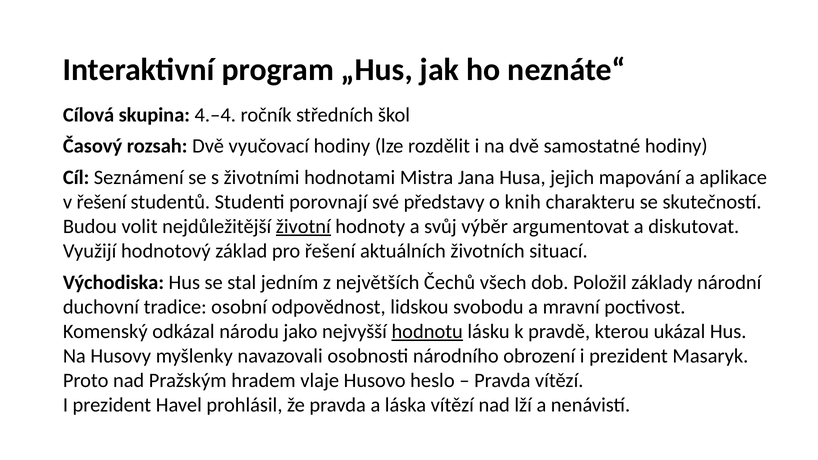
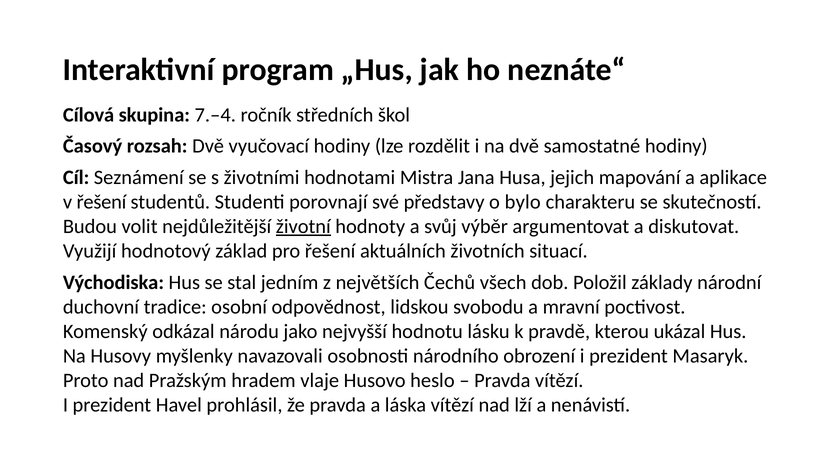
4.‒4: 4.‒4 -> 7.‒4
knih: knih -> bylo
hodnotu underline: present -> none
